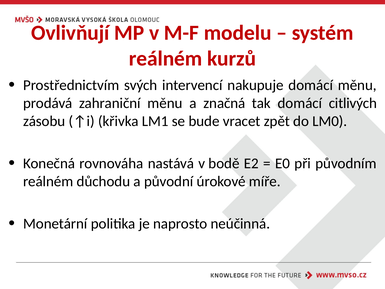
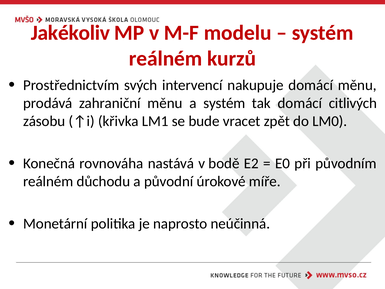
Ovlivňují: Ovlivňují -> Jakékoliv
a značná: značná -> systém
